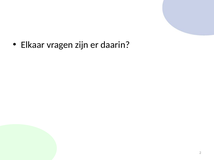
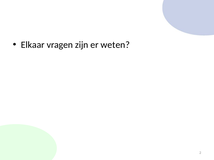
daarin: daarin -> weten
